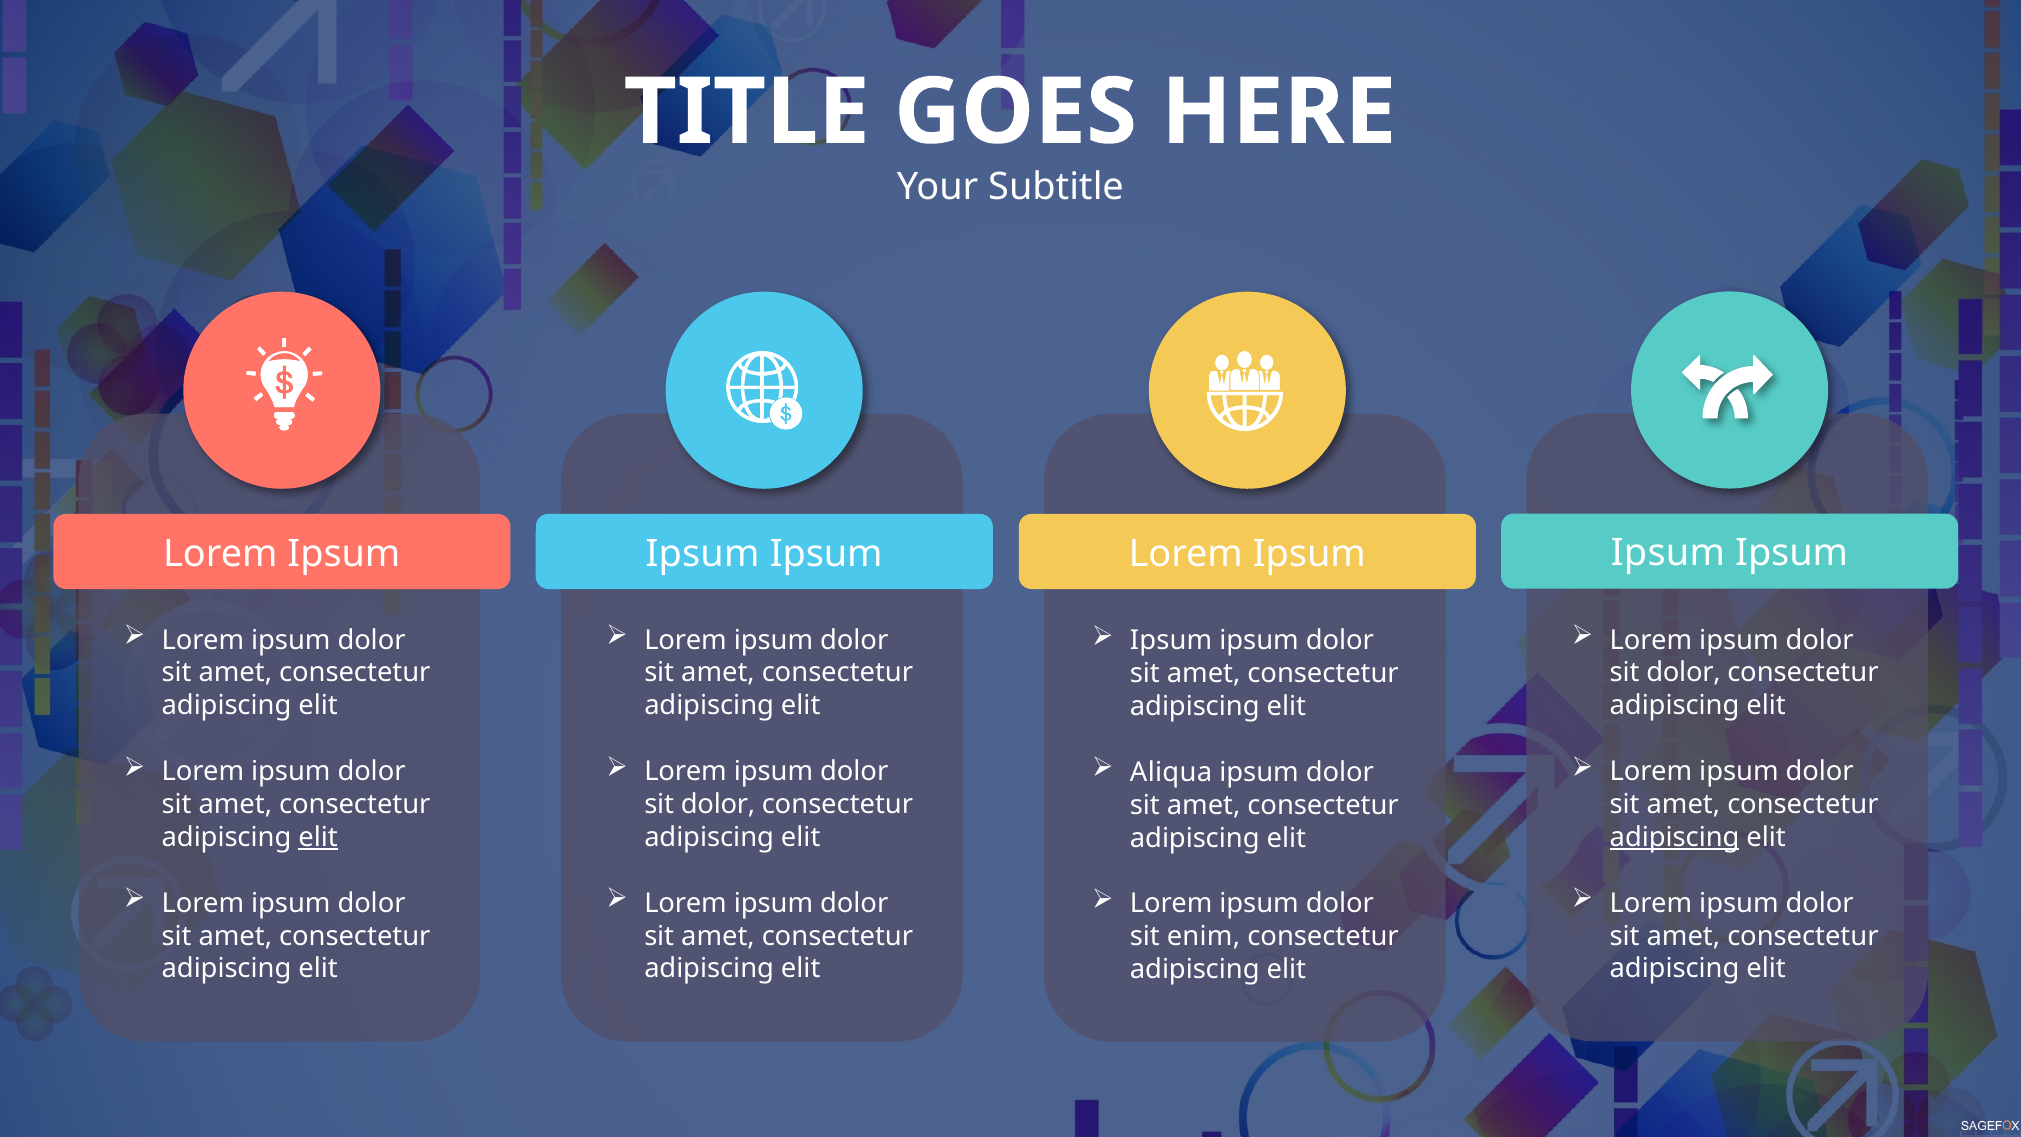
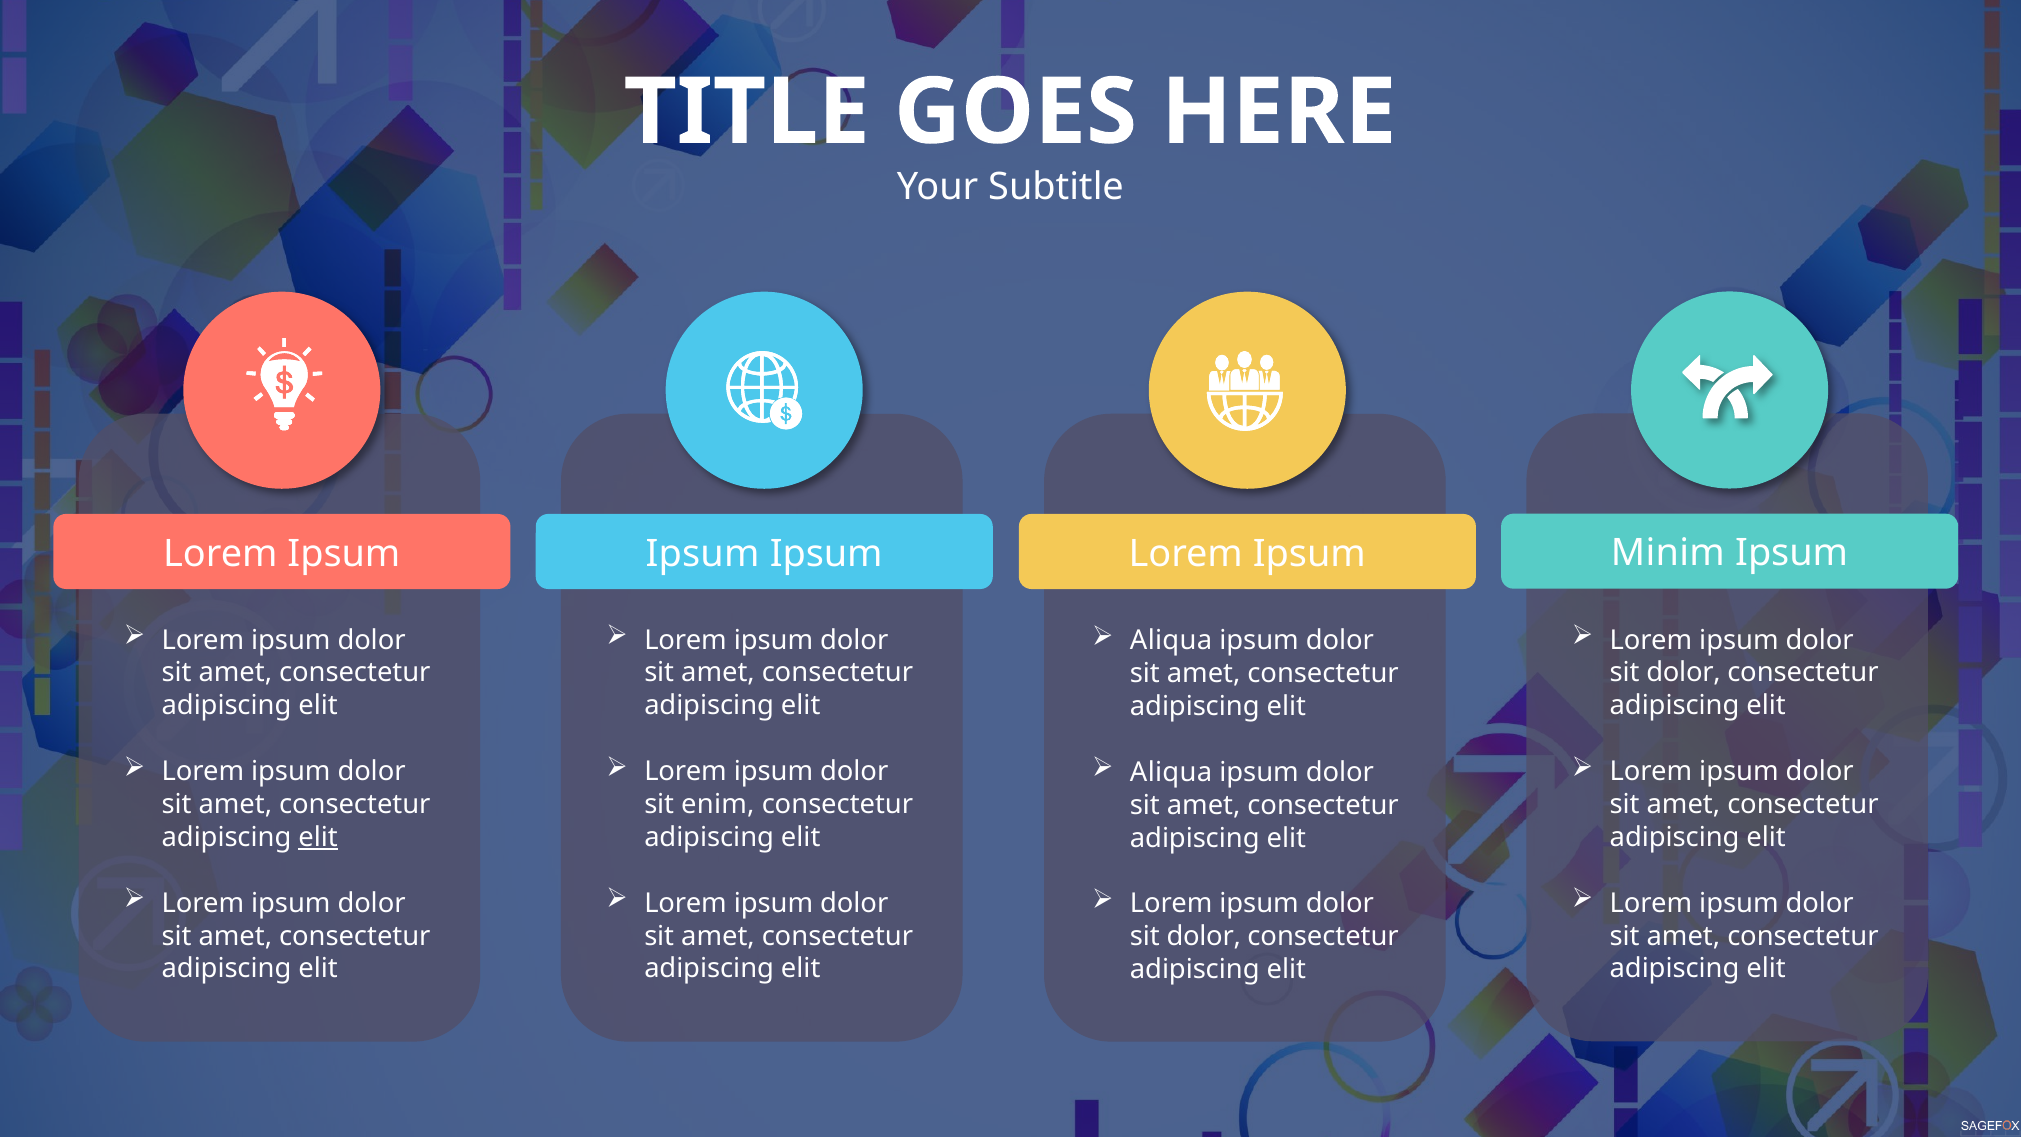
Ipsum Lorem Ipsum Ipsum: Ipsum -> Minim
Ipsum at (1171, 641): Ipsum -> Aliqua
dolor at (718, 804): dolor -> enim
adipiscing at (1675, 837) underline: present -> none
enim at (1203, 937): enim -> dolor
